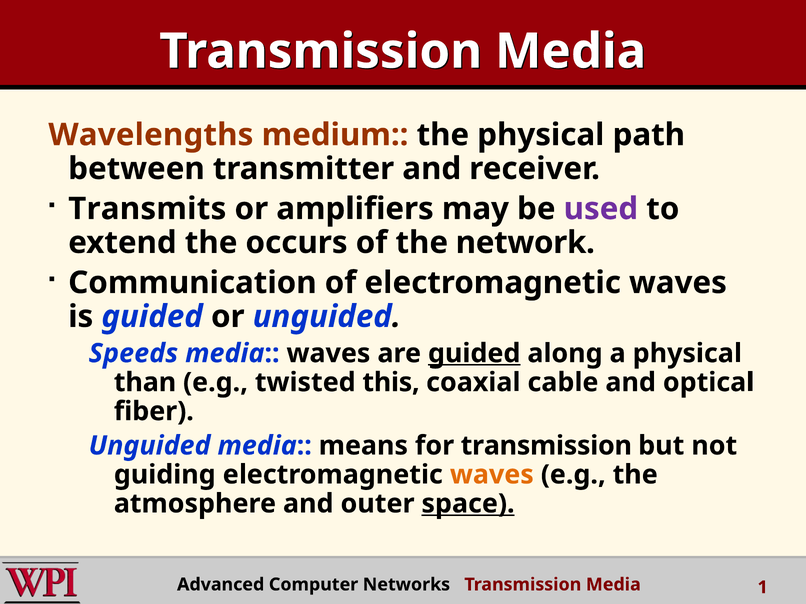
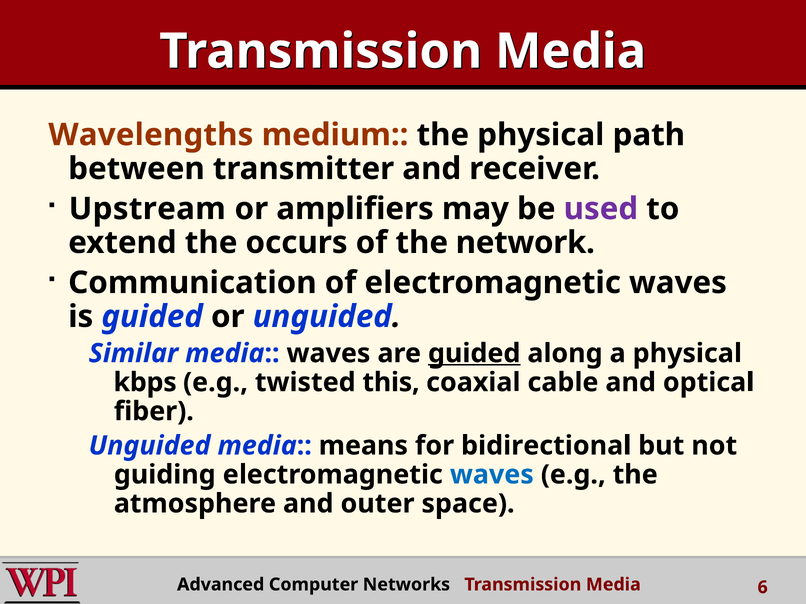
Transmits: Transmits -> Upstream
Speeds: Speeds -> Similar
than: than -> kbps
for transmission: transmission -> bidirectional
waves at (492, 475) colour: orange -> blue
space underline: present -> none
1: 1 -> 6
